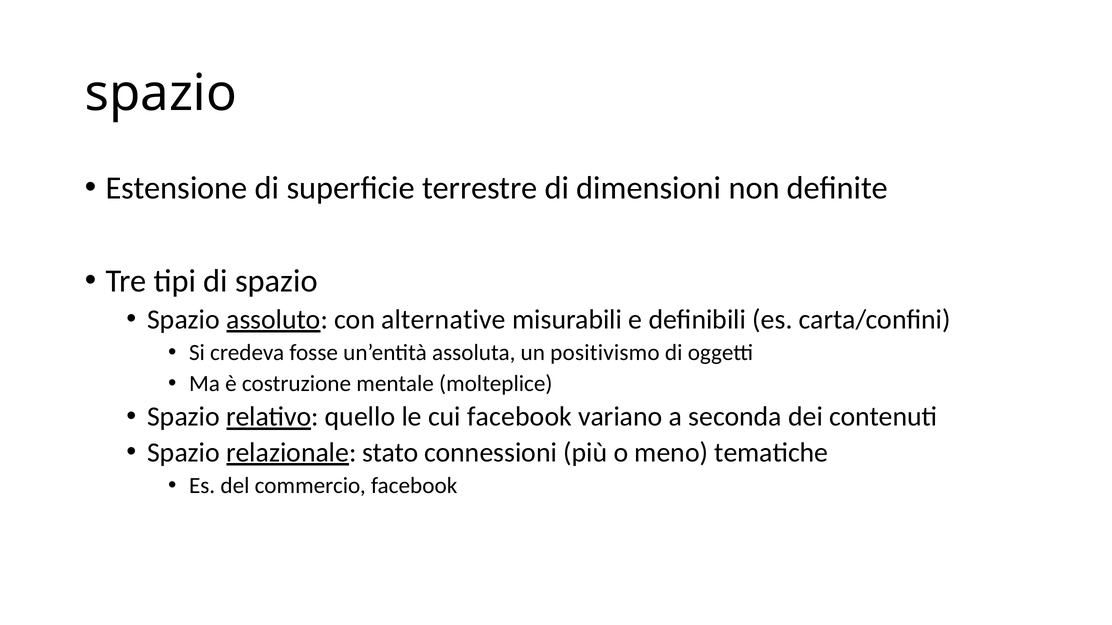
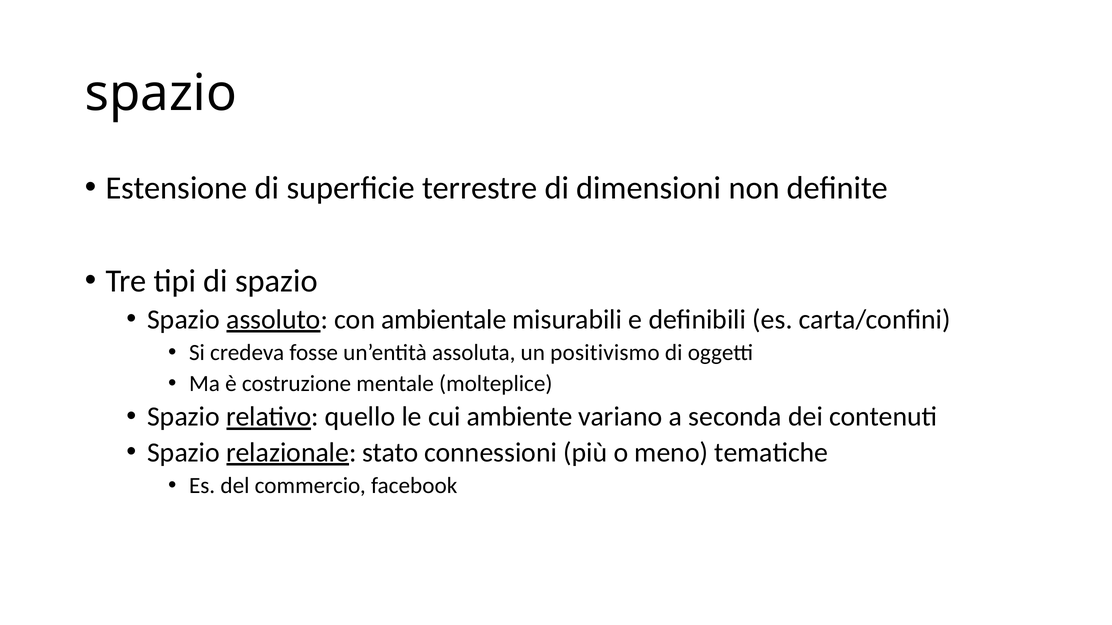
alternative: alternative -> ambientale
cui facebook: facebook -> ambiente
